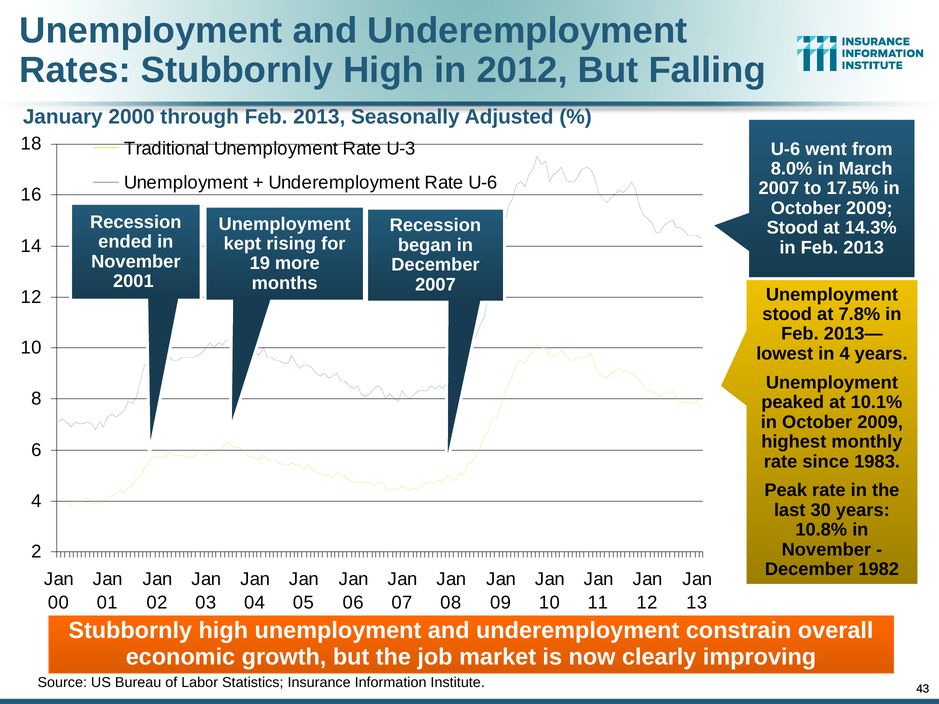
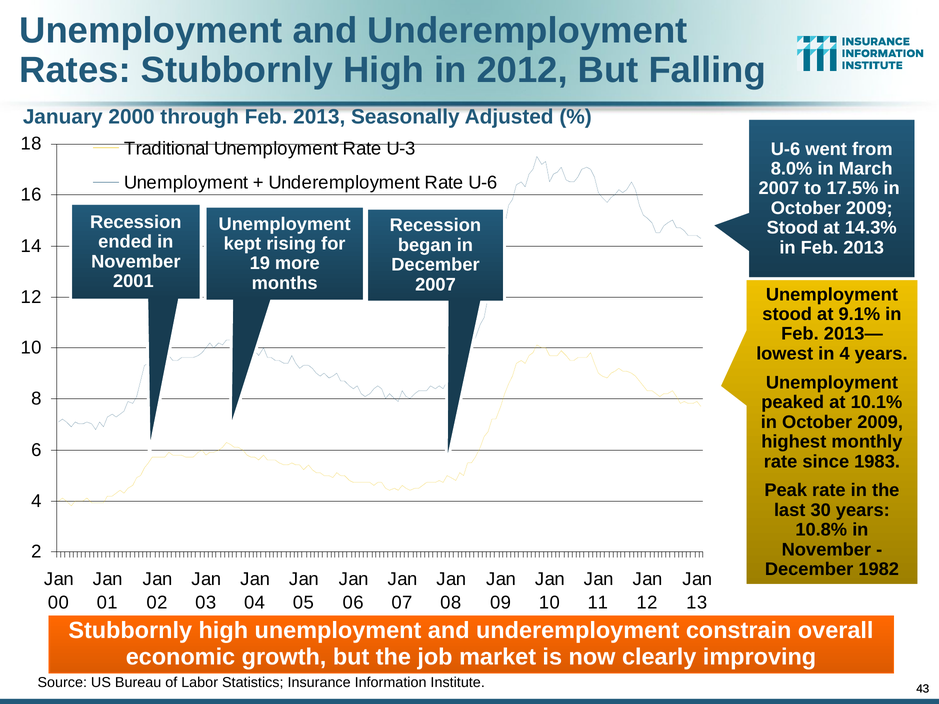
7.8%: 7.8% -> 9.1%
